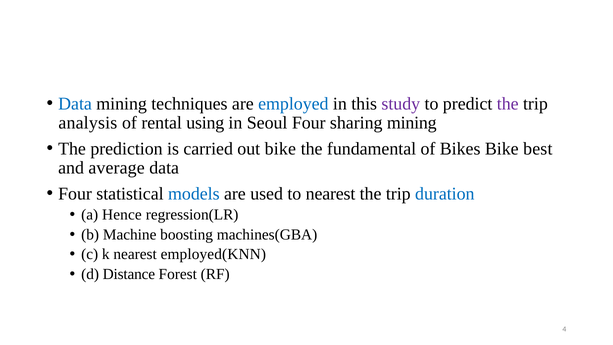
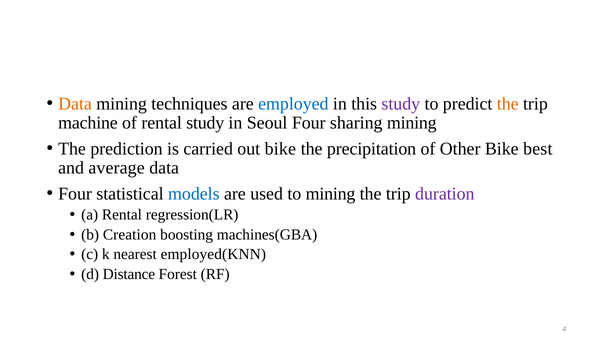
Data at (75, 104) colour: blue -> orange
the at (508, 104) colour: purple -> orange
analysis: analysis -> machine
rental using: using -> study
fundamental: fundamental -> precipitation
Bikes: Bikes -> Other
to nearest: nearest -> mining
duration colour: blue -> purple
a Hence: Hence -> Rental
Machine: Machine -> Creation
